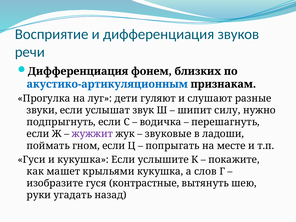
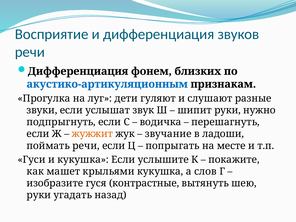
шипит силу: силу -> руки
жужжит colour: purple -> orange
звуковые: звуковые -> звучание
поймать гном: гном -> речи
